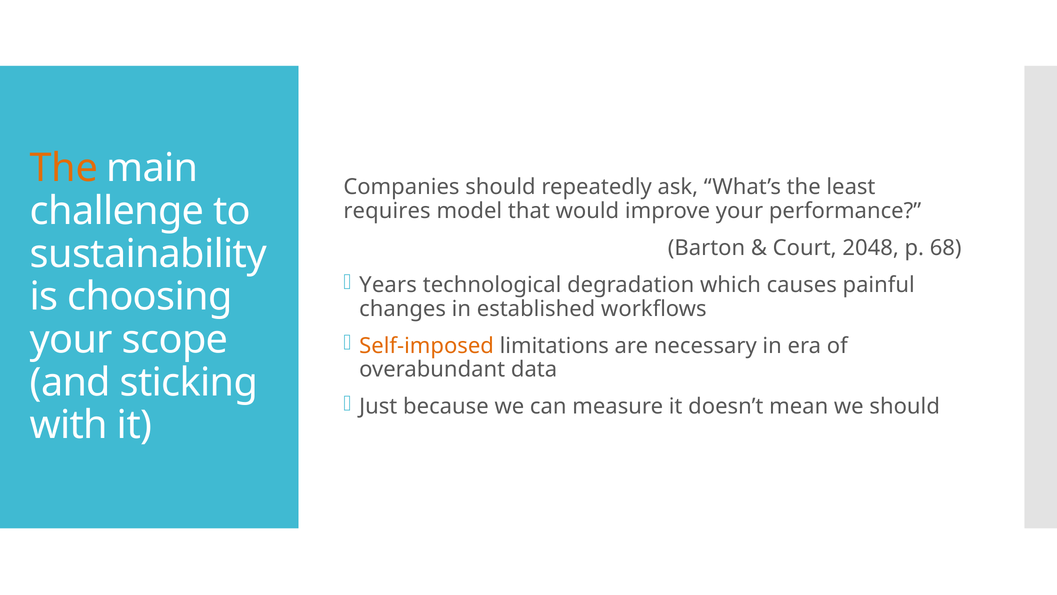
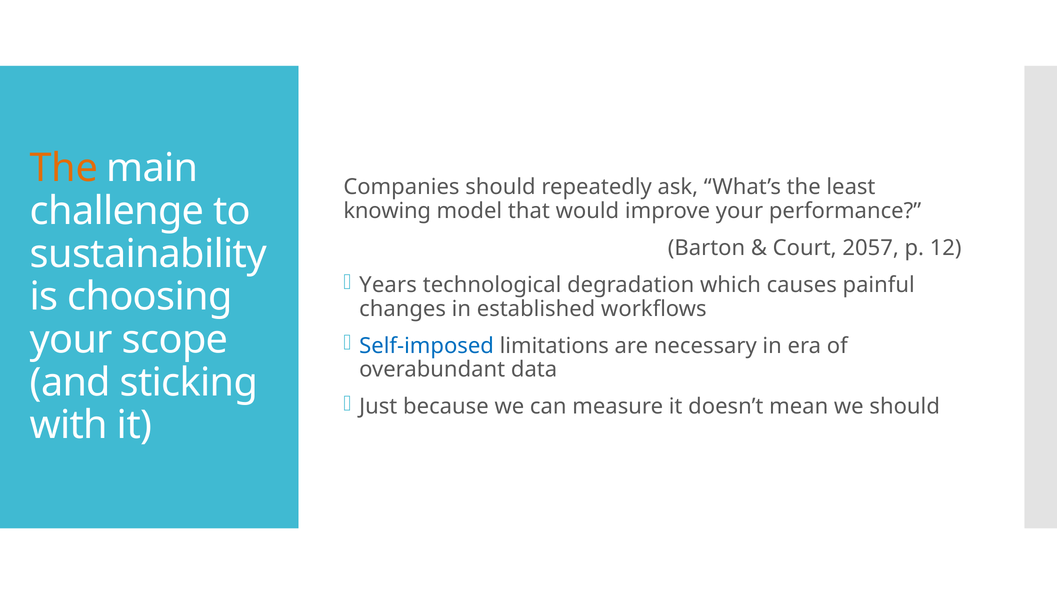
requires: requires -> knowing
2048: 2048 -> 2057
68: 68 -> 12
Self-imposed colour: orange -> blue
